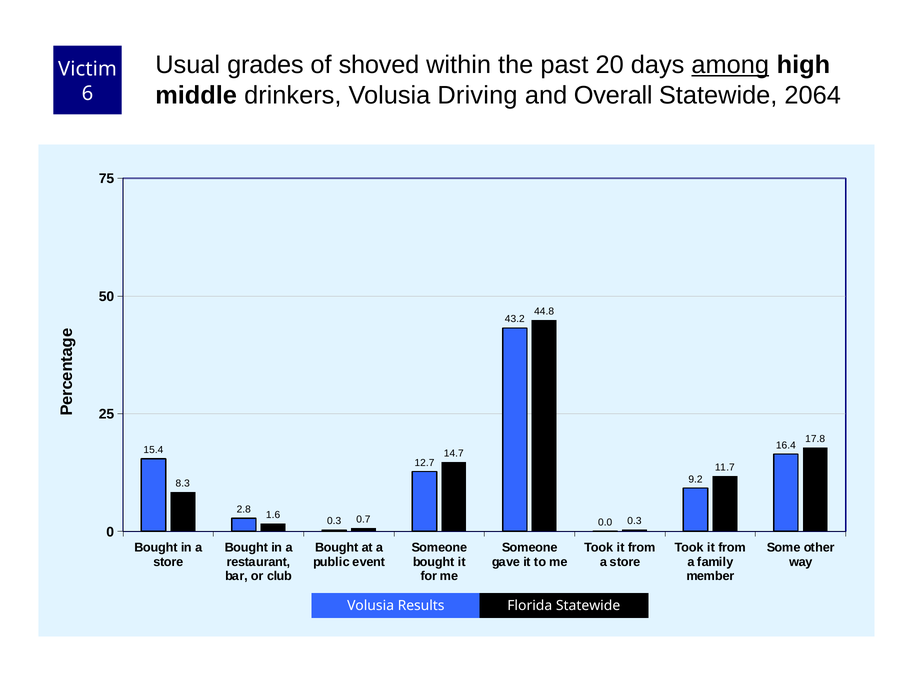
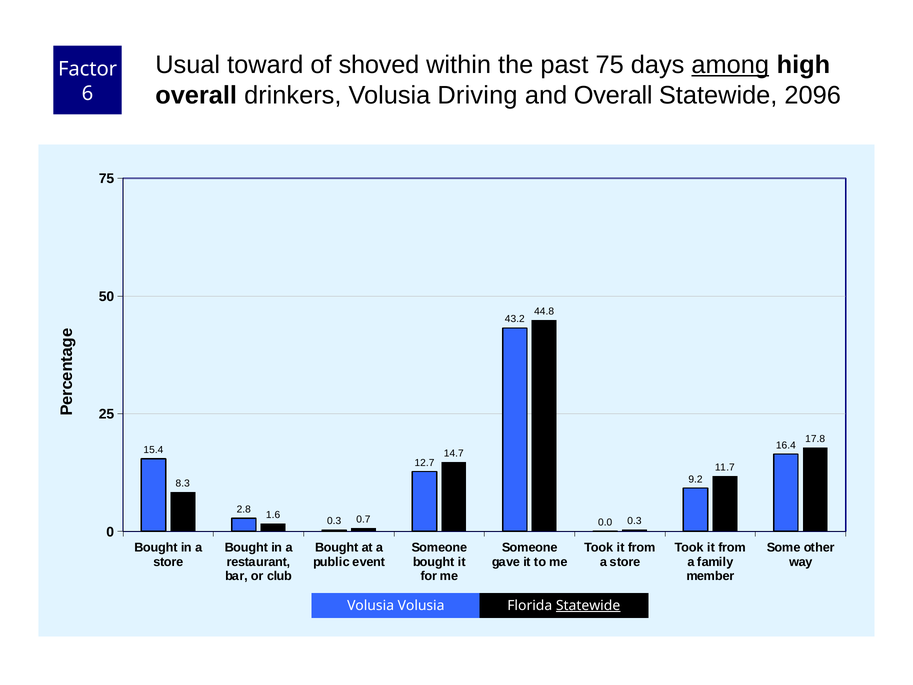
grades: grades -> toward
past 20: 20 -> 75
Victim: Victim -> Factor
middle at (196, 95): middle -> overall
2064: 2064 -> 2096
Volusia Results: Results -> Volusia
Statewide at (588, 605) underline: none -> present
